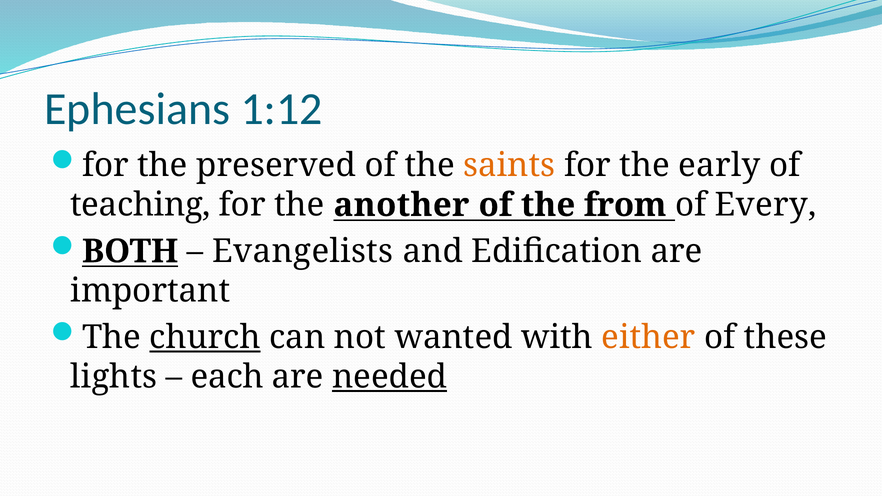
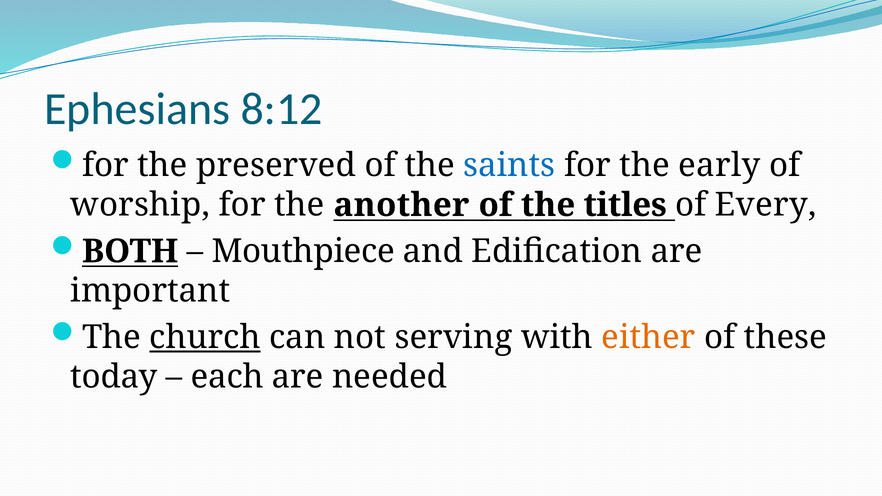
1:12: 1:12 -> 8:12
saints colour: orange -> blue
teaching: teaching -> worship
from: from -> titles
Evangelists: Evangelists -> Mouthpiece
wanted: wanted -> serving
lights: lights -> today
needed underline: present -> none
